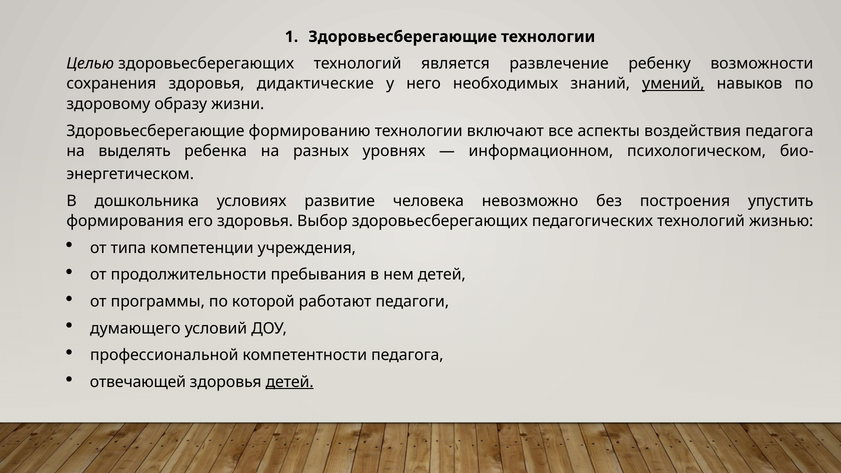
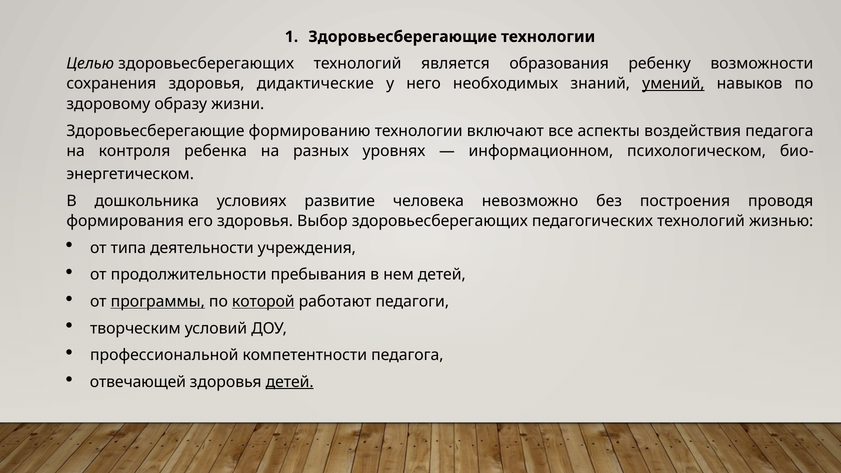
развлечение: развлечение -> образования
выделять: выделять -> контроля
упустить: упустить -> проводя
компетенции: компетенции -> деятельности
программы underline: none -> present
которой underline: none -> present
думающего: думающего -> творческим
